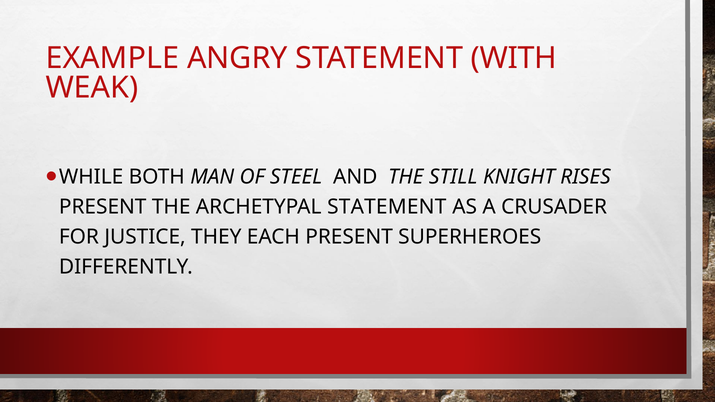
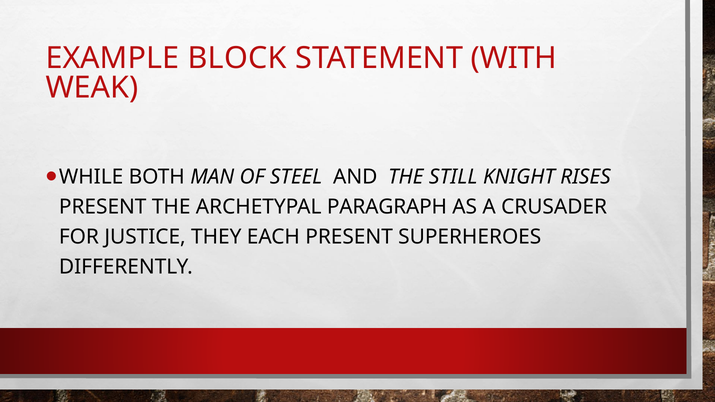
ANGRY: ANGRY -> BLOCK
ARCHETYPAL STATEMENT: STATEMENT -> PARAGRAPH
